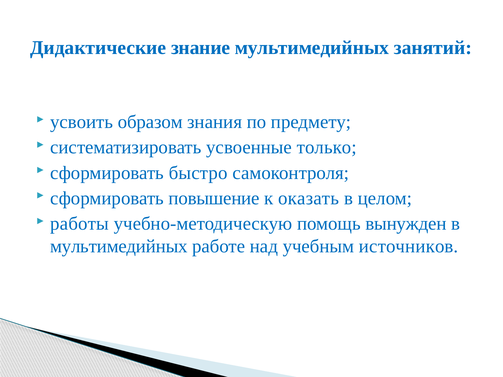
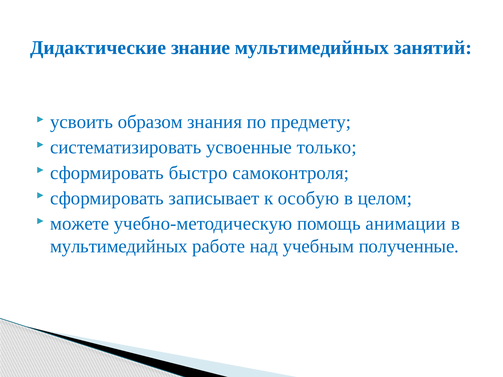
повышение: повышение -> записывает
оказать: оказать -> особую
работы: работы -> можете
вынужден: вынужден -> анимации
источников: источников -> полученные
